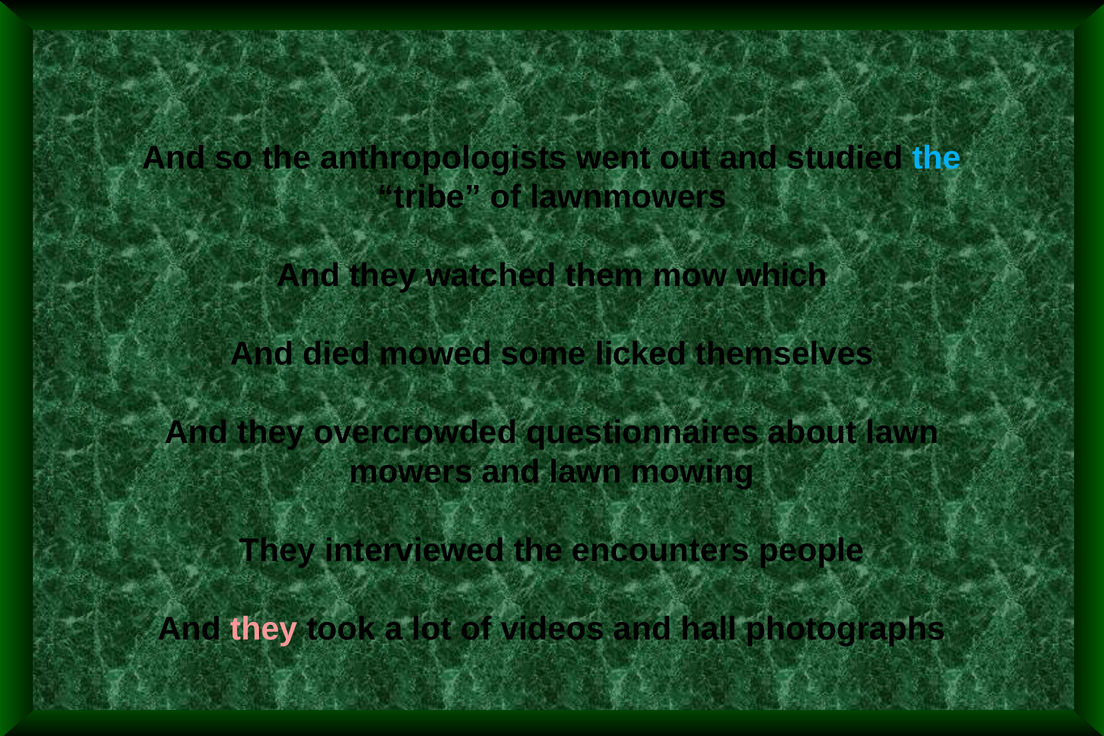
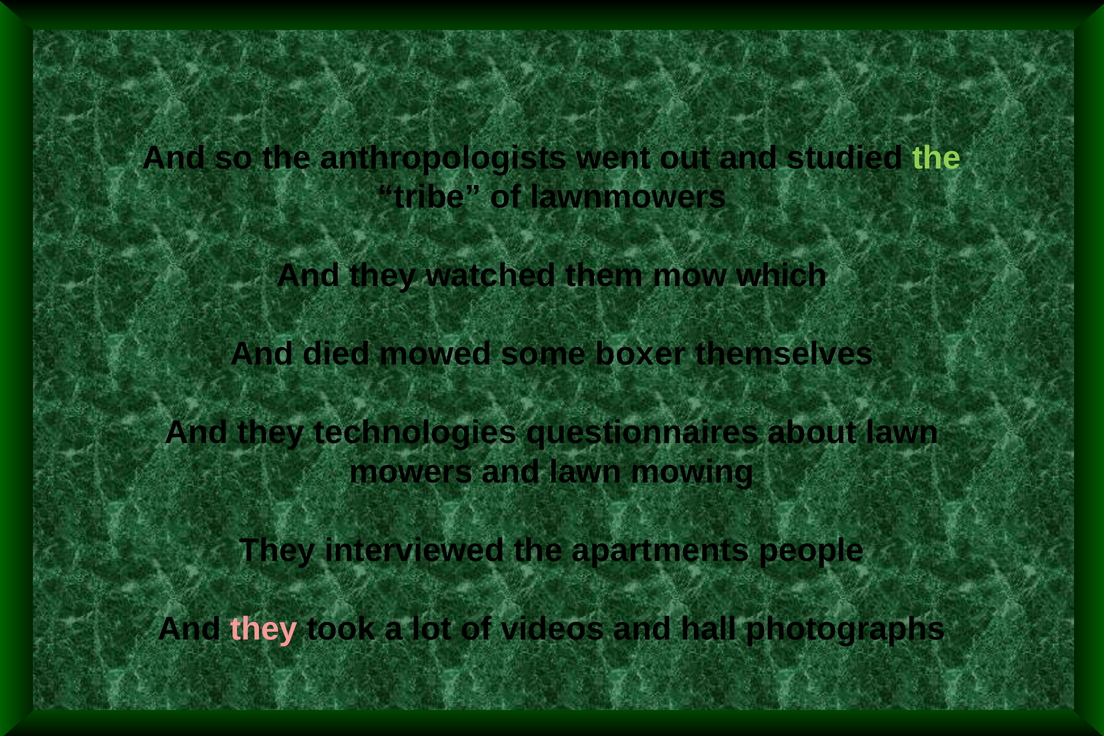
the at (937, 158) colour: light blue -> light green
licked: licked -> boxer
overcrowded: overcrowded -> technologies
encounters: encounters -> apartments
